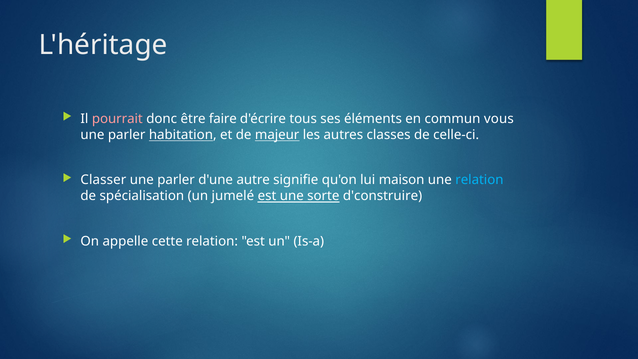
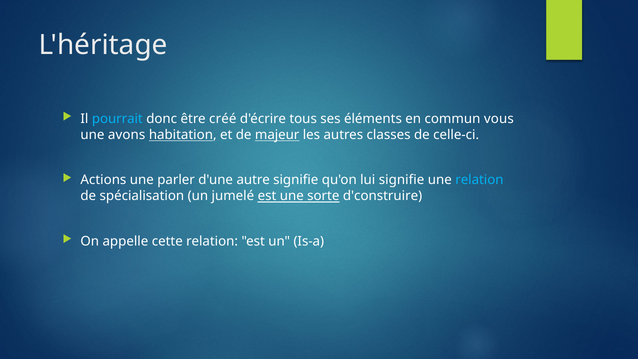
pourrait colour: pink -> light blue
faire: faire -> créé
parler at (127, 135): parler -> avons
Classer: Classer -> Actions
lui maison: maison -> signifie
